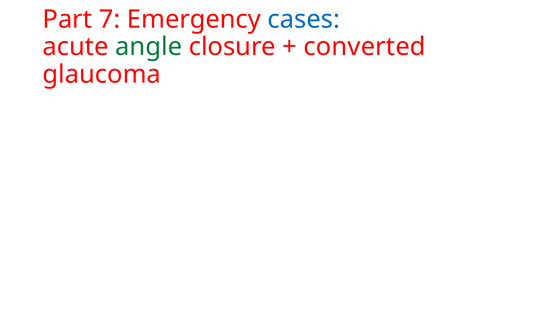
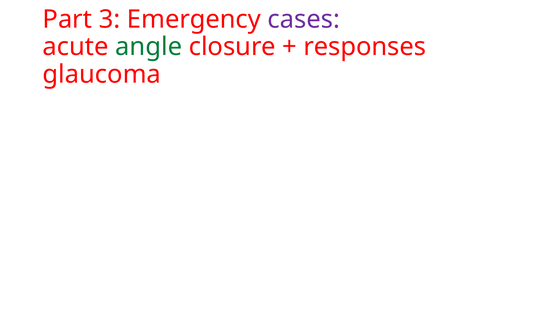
7: 7 -> 3
cases colour: blue -> purple
converted: converted -> responses
